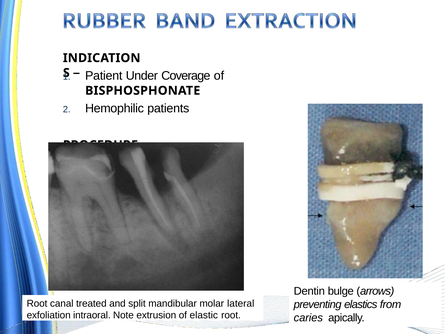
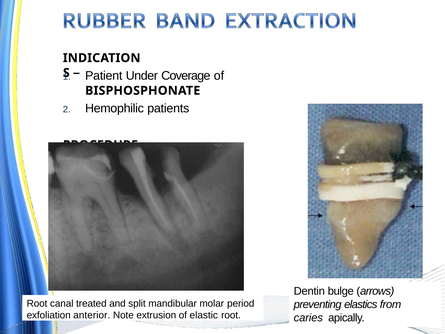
lateral: lateral -> period
intraoral: intraoral -> anterior
